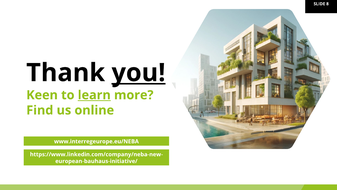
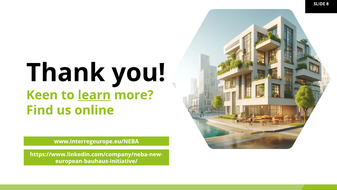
you underline: present -> none
